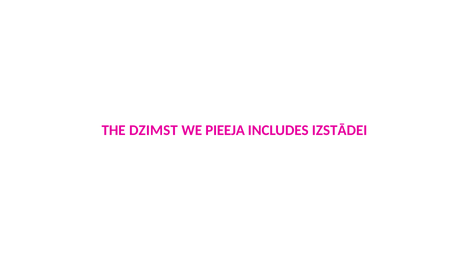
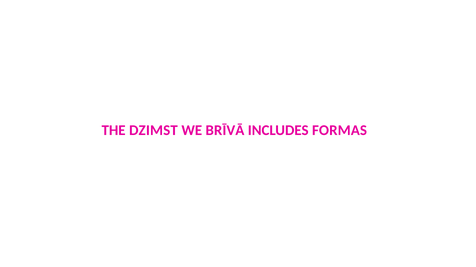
PIEEJA: PIEEJA -> BRĪVĀ
IZSTĀDEI: IZSTĀDEI -> FORMAS
